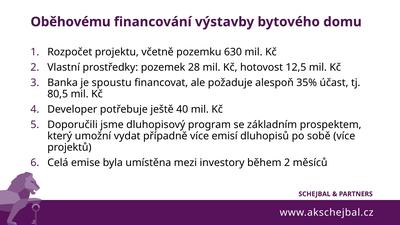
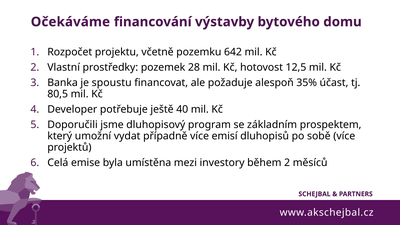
Oběhovému: Oběhovému -> Očekáváme
630: 630 -> 642
